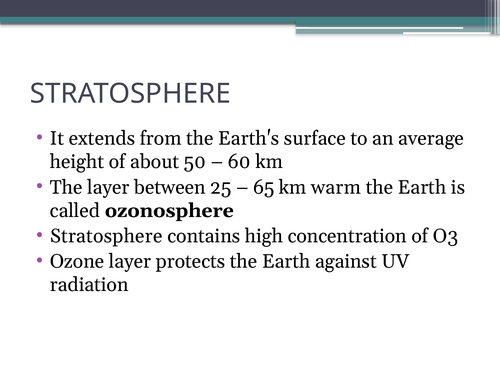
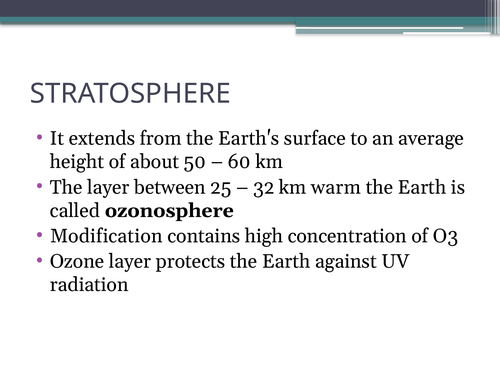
65: 65 -> 32
Stratosphere at (106, 236): Stratosphere -> Modification
